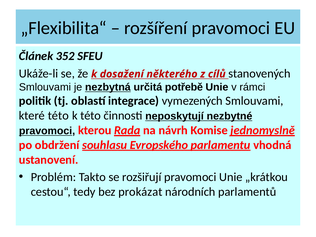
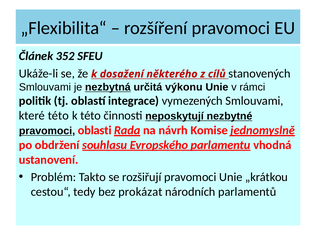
potřebě: potřebě -> výkonu
kterou: kterou -> oblasti
